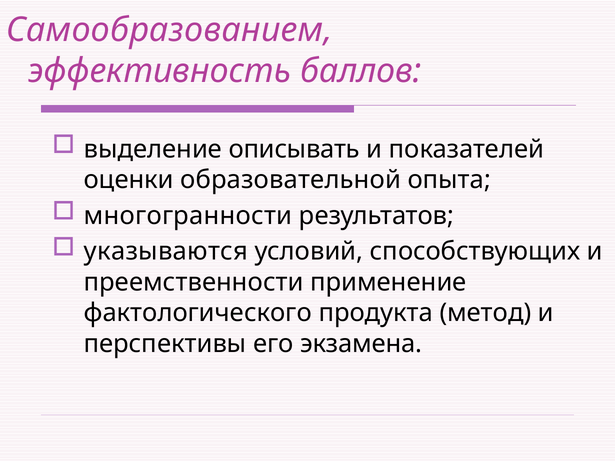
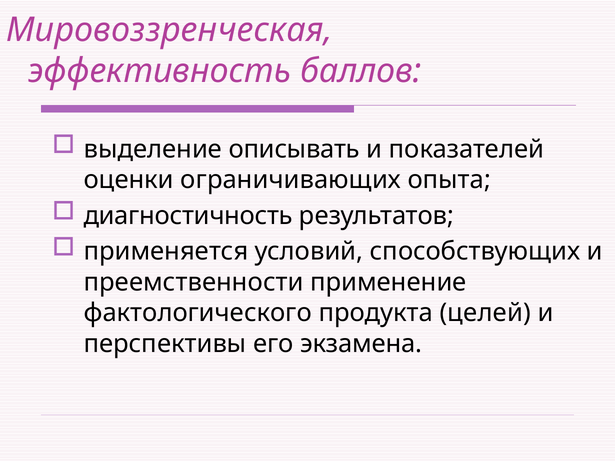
Самообразованием: Самообразованием -> Мировоззренческая
образовательной: образовательной -> ограничивающих
многогранности: многогранности -> диагностичность
указываются: указываются -> применяется
метод: метод -> целей
